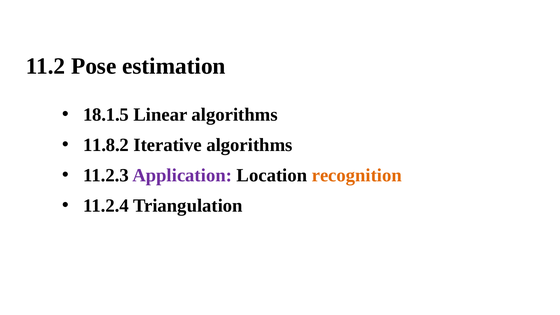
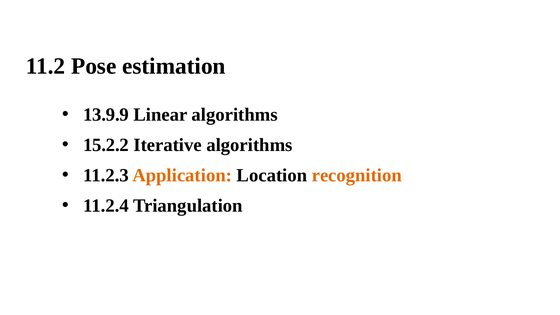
18.1.5: 18.1.5 -> 13.9.9
11.8.2: 11.8.2 -> 15.2.2
Application colour: purple -> orange
